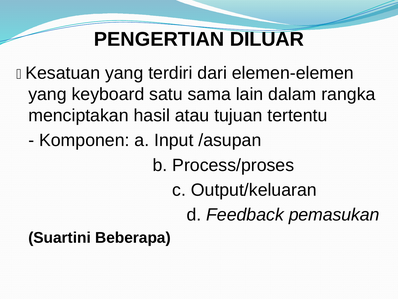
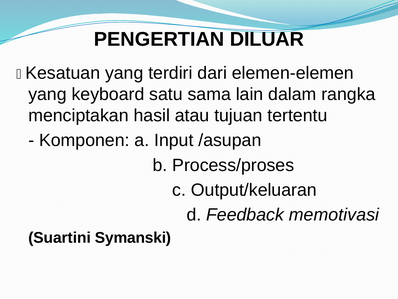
pemasukan: pemasukan -> memotivasi
Beberapa: Beberapa -> Symanski
